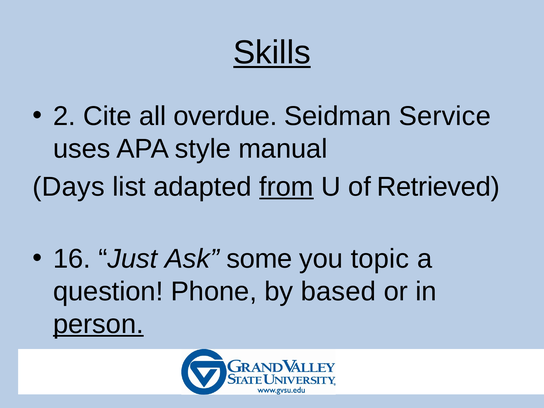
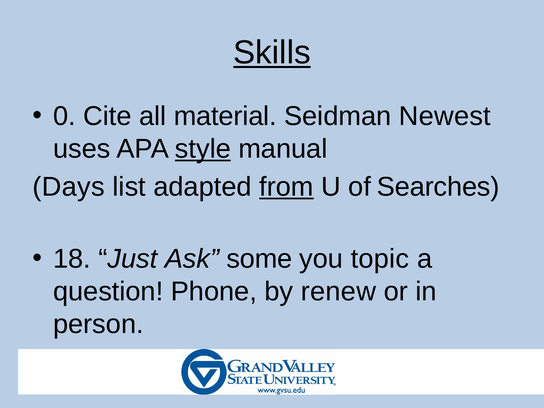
2: 2 -> 0
overdue: overdue -> material
Service: Service -> Newest
style underline: none -> present
Retrieved: Retrieved -> Searches
16: 16 -> 18
based: based -> renew
person underline: present -> none
